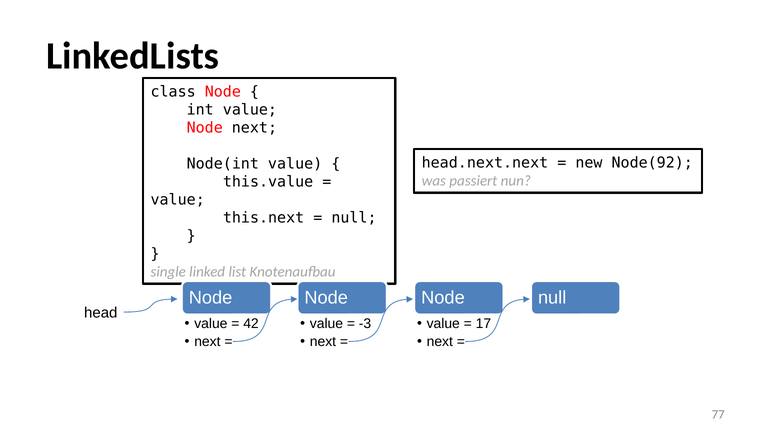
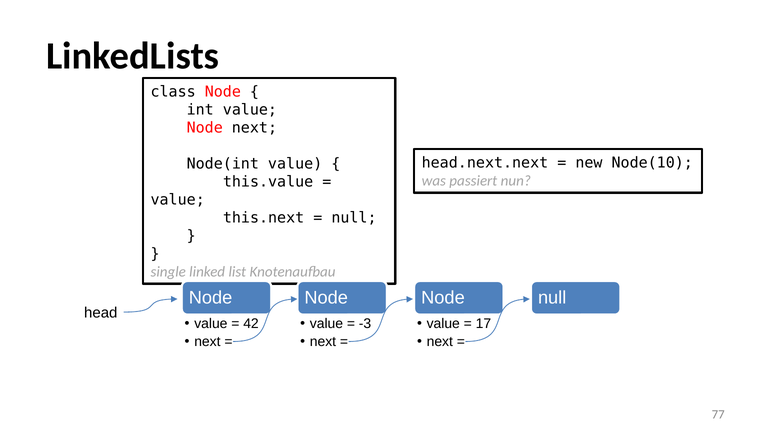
Node(92: Node(92 -> Node(10
